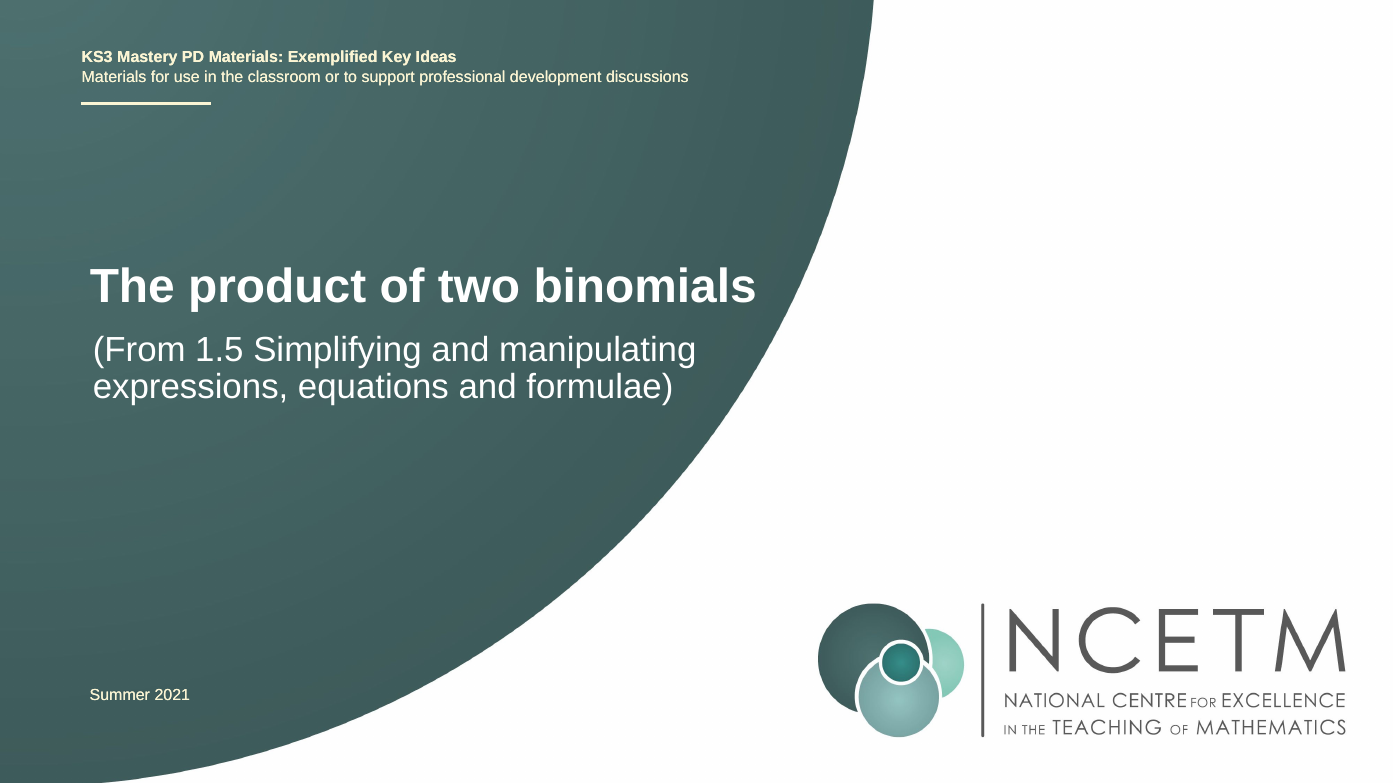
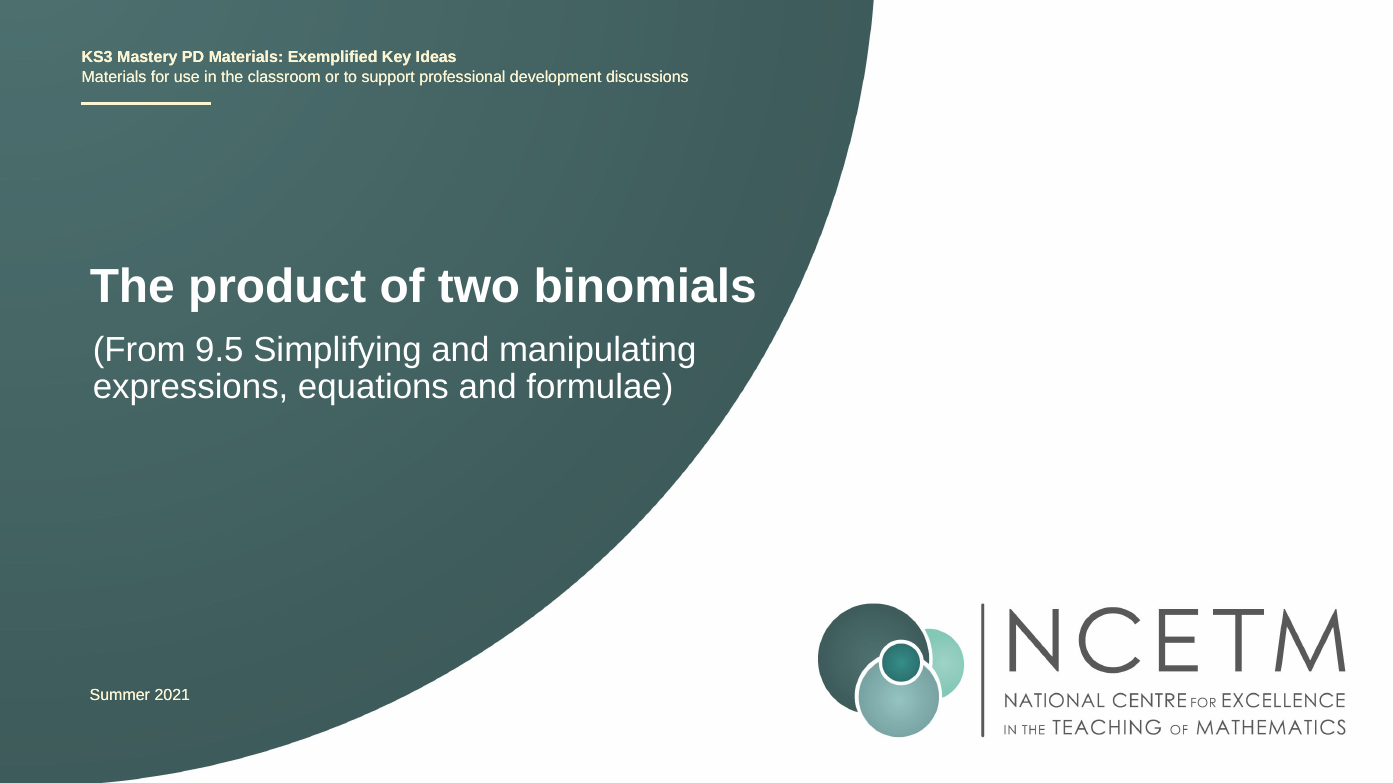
1.5: 1.5 -> 9.5
